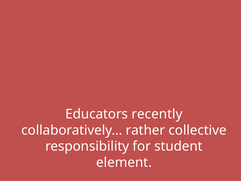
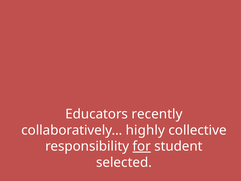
rather: rather -> highly
for underline: none -> present
element: element -> selected
